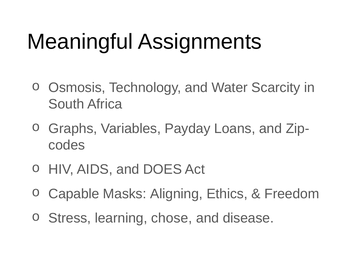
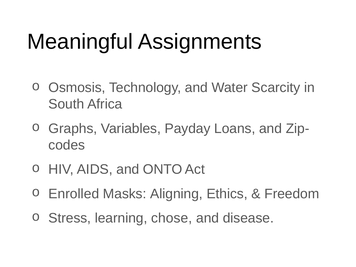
DOES: DOES -> ONTO
Capable: Capable -> Enrolled
